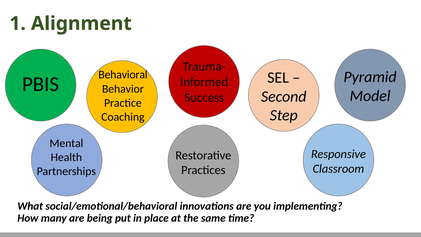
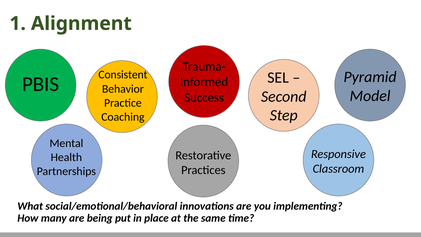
Behavioral: Behavioral -> Consistent
